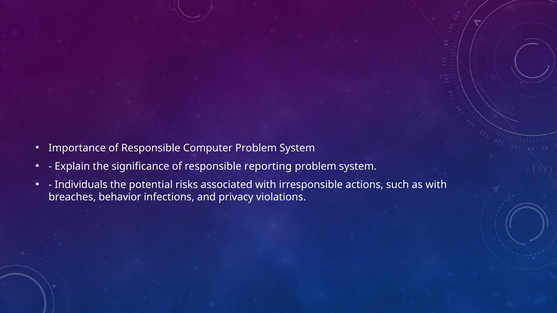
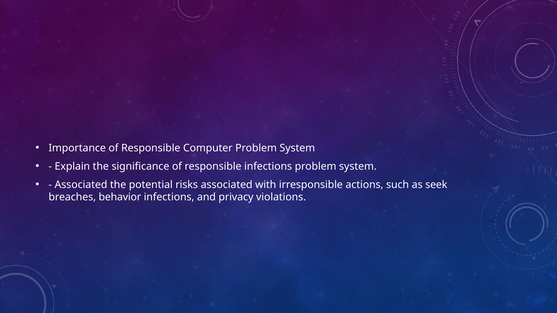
responsible reporting: reporting -> infections
Individuals at (81, 185): Individuals -> Associated
as with: with -> seek
